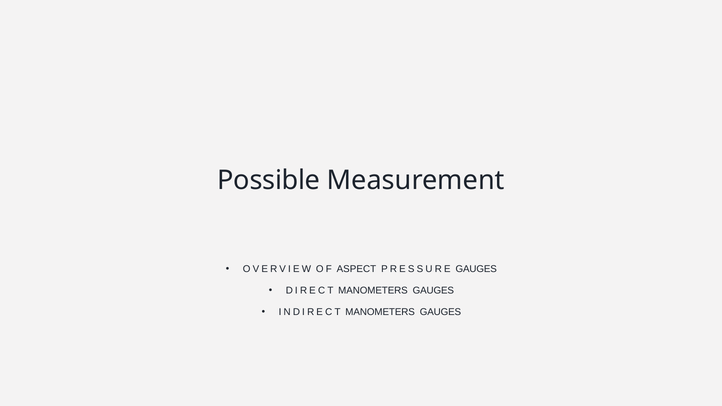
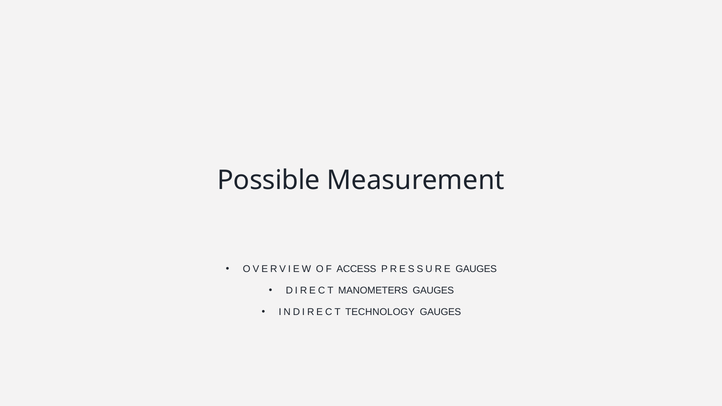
ASPECT: ASPECT -> ACCESS
INDIRECT MANOMETERS: MANOMETERS -> TECHNOLOGY
